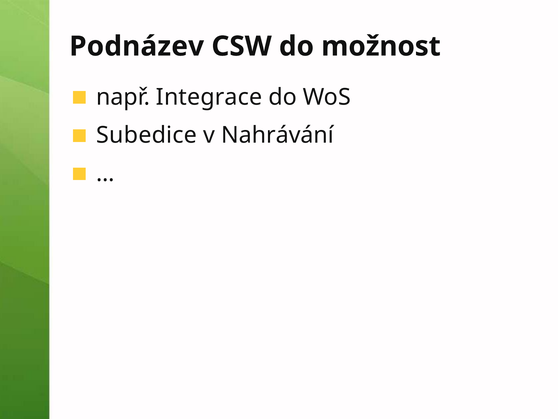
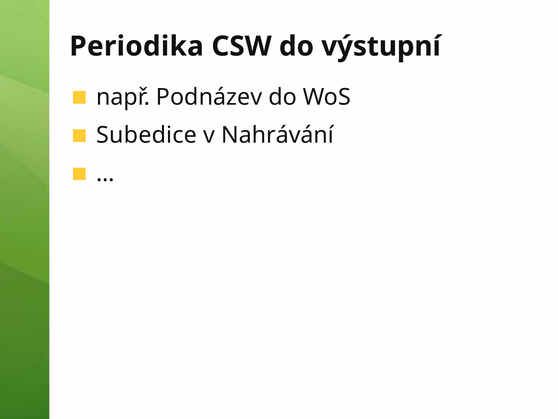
Podnázev: Podnázev -> Periodika
možnost: možnost -> výstupní
Integrace: Integrace -> Podnázev
